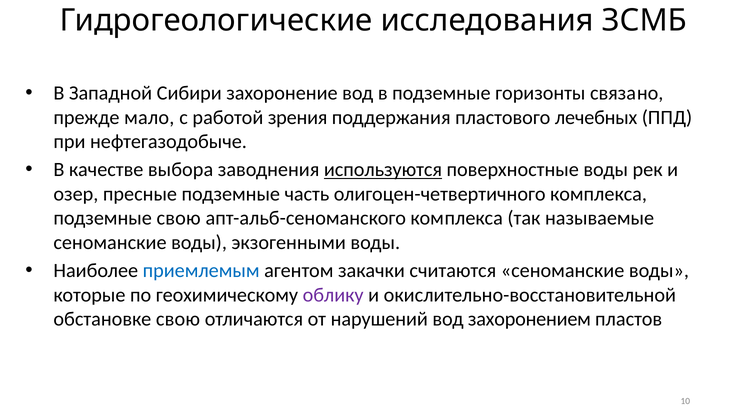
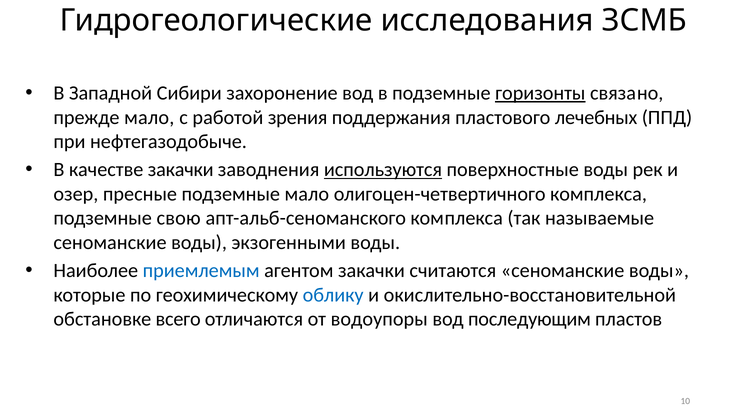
горизонты underline: none -> present
качестве выбора: выбора -> закачки
подземные часть: часть -> мало
облику colour: purple -> blue
обстановке свою: свою -> всего
нарушений: нарушений -> водоупоры
захоронением: захоронением -> последующим
